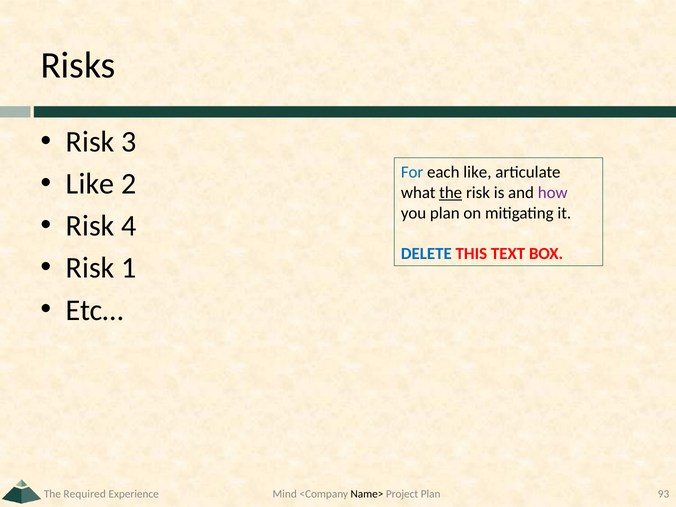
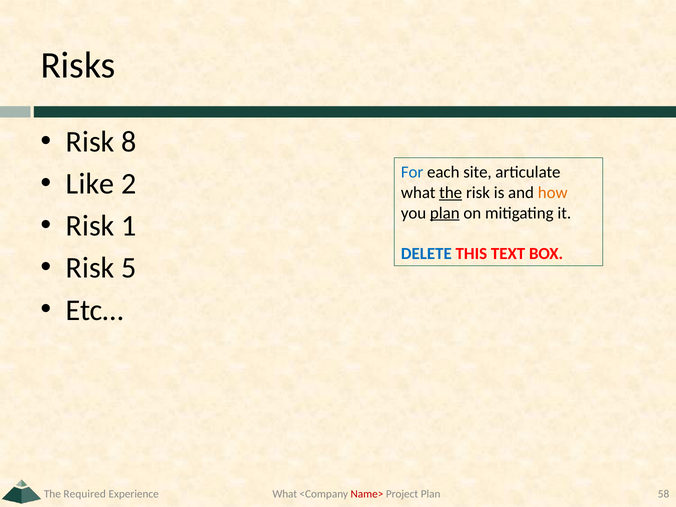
3: 3 -> 8
each like: like -> site
how colour: purple -> orange
plan at (445, 213) underline: none -> present
4: 4 -> 1
1: 1 -> 5
Mind at (285, 494): Mind -> What
Name> colour: black -> red
93: 93 -> 58
